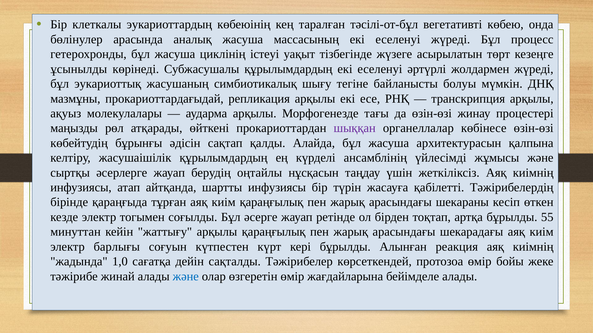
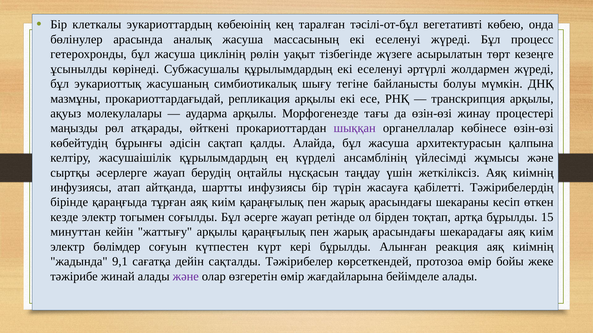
істеуі: істеуі -> рөлін
55: 55 -> 15
барлығы: барлығы -> бөлімдер
1,0: 1,0 -> 9,1
және at (186, 277) colour: blue -> purple
